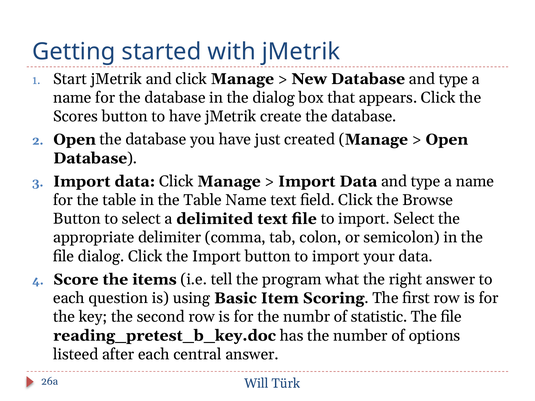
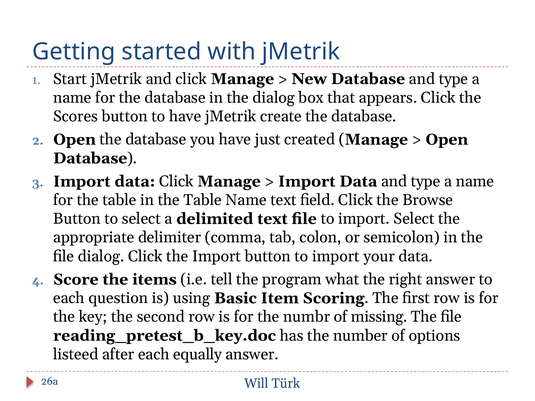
statistic: statistic -> missing
central: central -> equally
